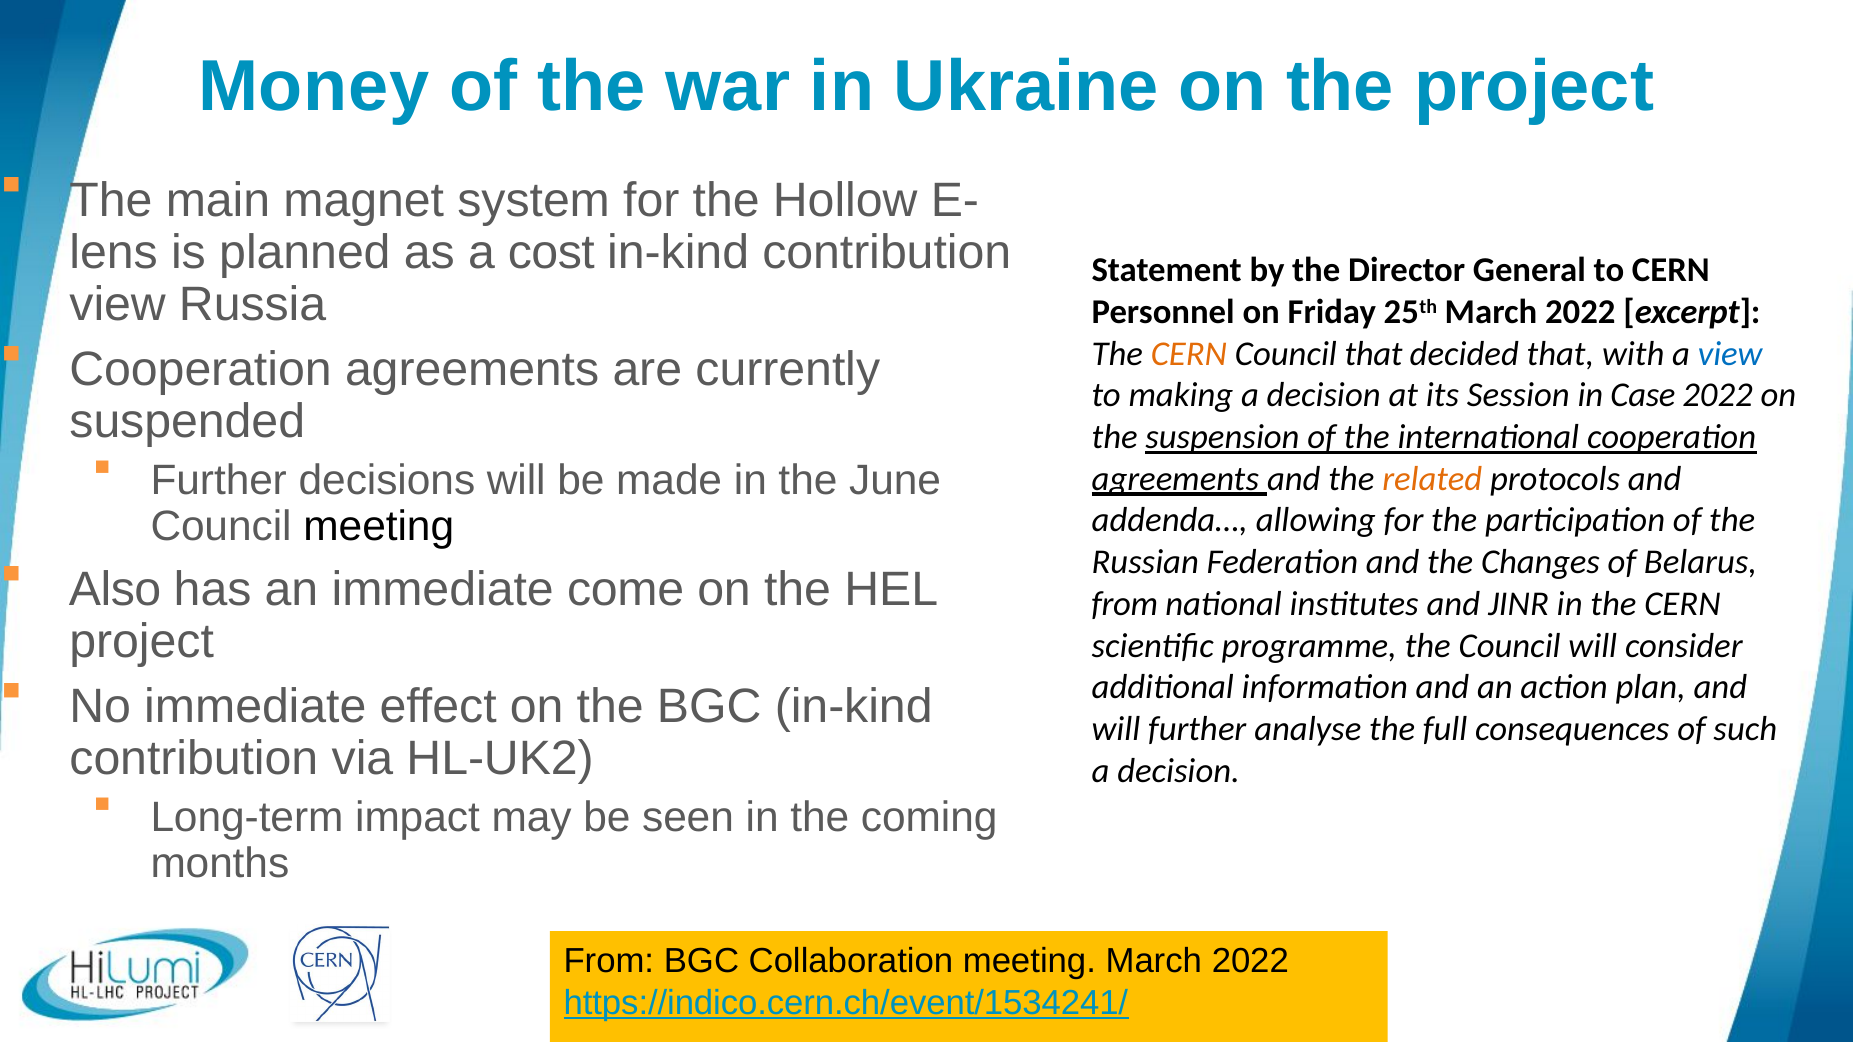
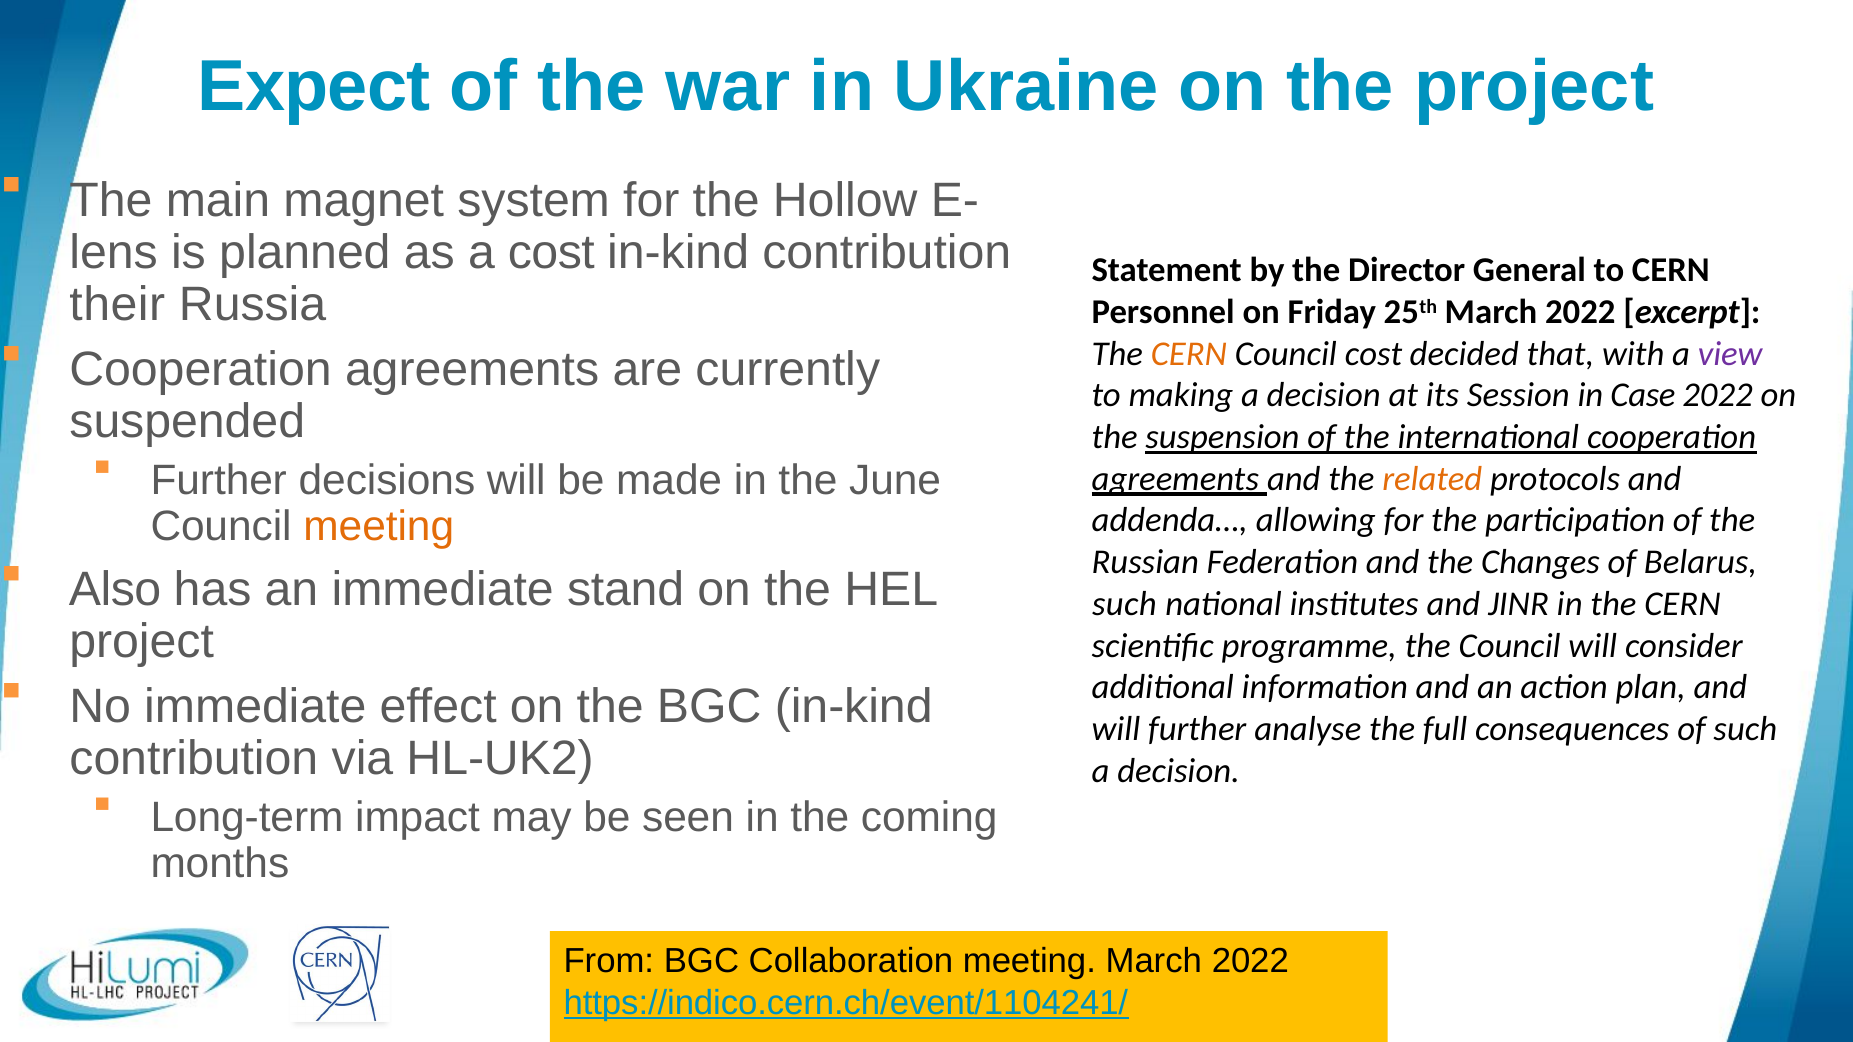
Money: Money -> Expect
view at (118, 304): view -> their
Council that: that -> cost
view at (1730, 354) colour: blue -> purple
meeting at (379, 527) colour: black -> orange
come: come -> stand
from at (1125, 604): from -> such
https://indico.cern.ch/event/1534241/: https://indico.cern.ch/event/1534241/ -> https://indico.cern.ch/event/1104241/
